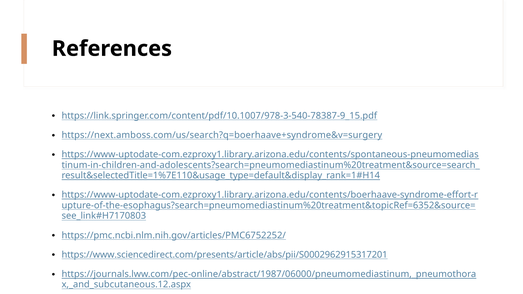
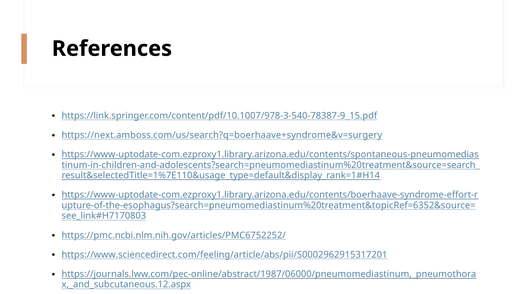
https://www.sciencedirect.com/presents/article/abs/pii/S0002962915317201: https://www.sciencedirect.com/presents/article/abs/pii/S0002962915317201 -> https://www.sciencedirect.com/feeling/article/abs/pii/S0002962915317201
